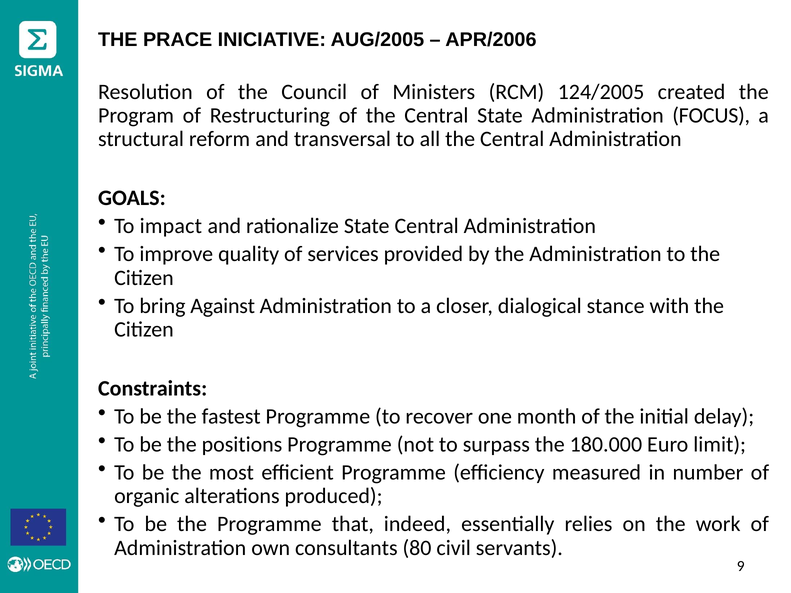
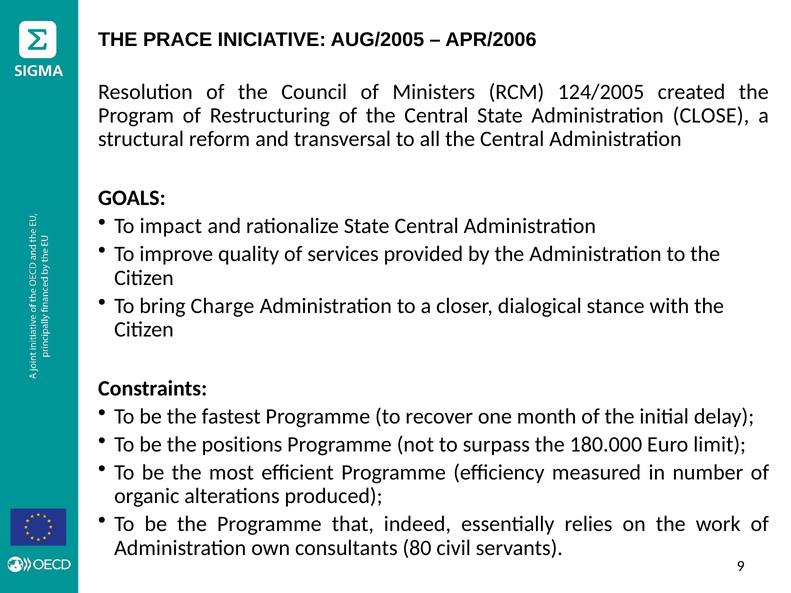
FOCUS: FOCUS -> CLOSE
Against: Against -> Charge
